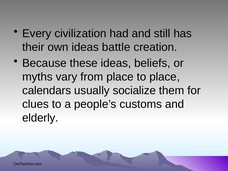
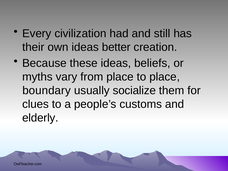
battle: battle -> better
calendars: calendars -> boundary
